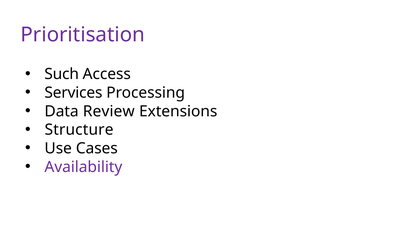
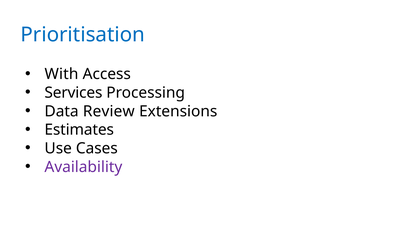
Prioritisation colour: purple -> blue
Such: Such -> With
Structure: Structure -> Estimates
